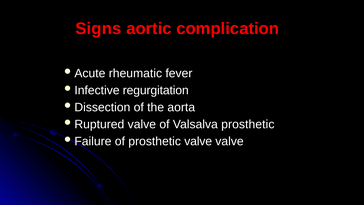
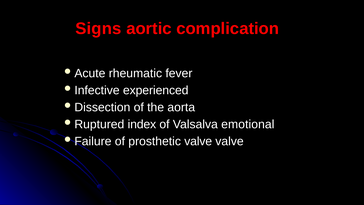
regurgitation: regurgitation -> experienced
valve at (142, 124): valve -> index
Valsalva prosthetic: prosthetic -> emotional
